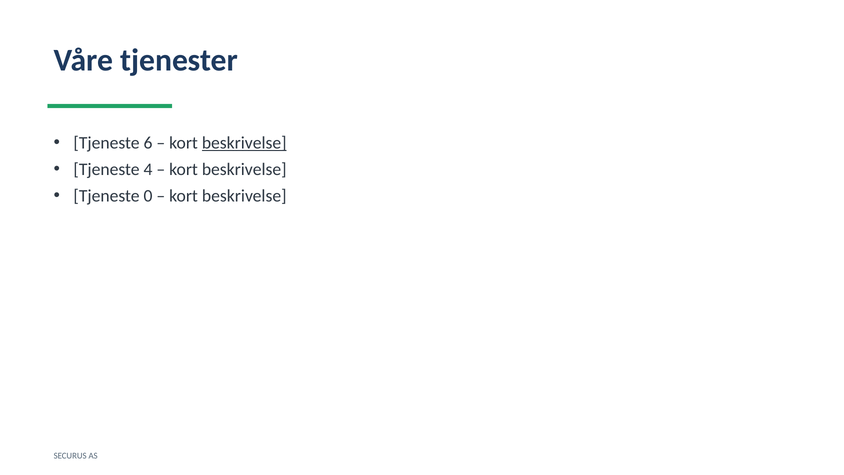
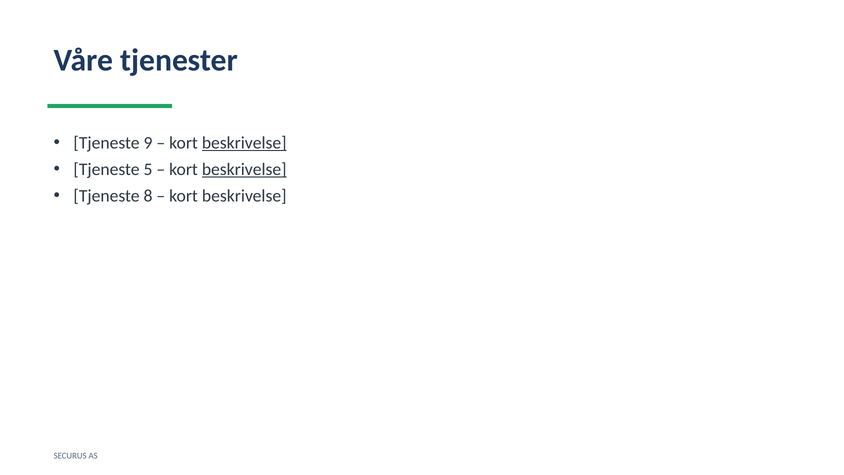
6: 6 -> 9
4: 4 -> 5
beskrivelse at (244, 169) underline: none -> present
0: 0 -> 8
